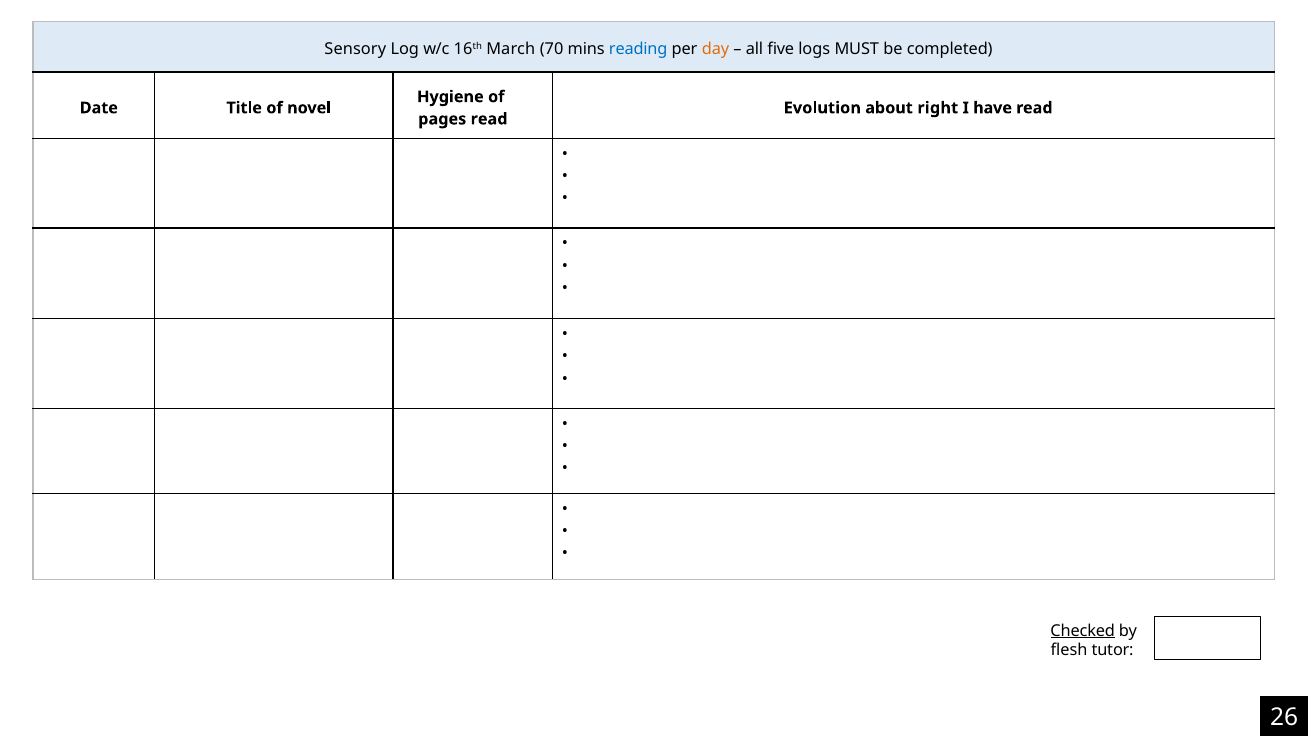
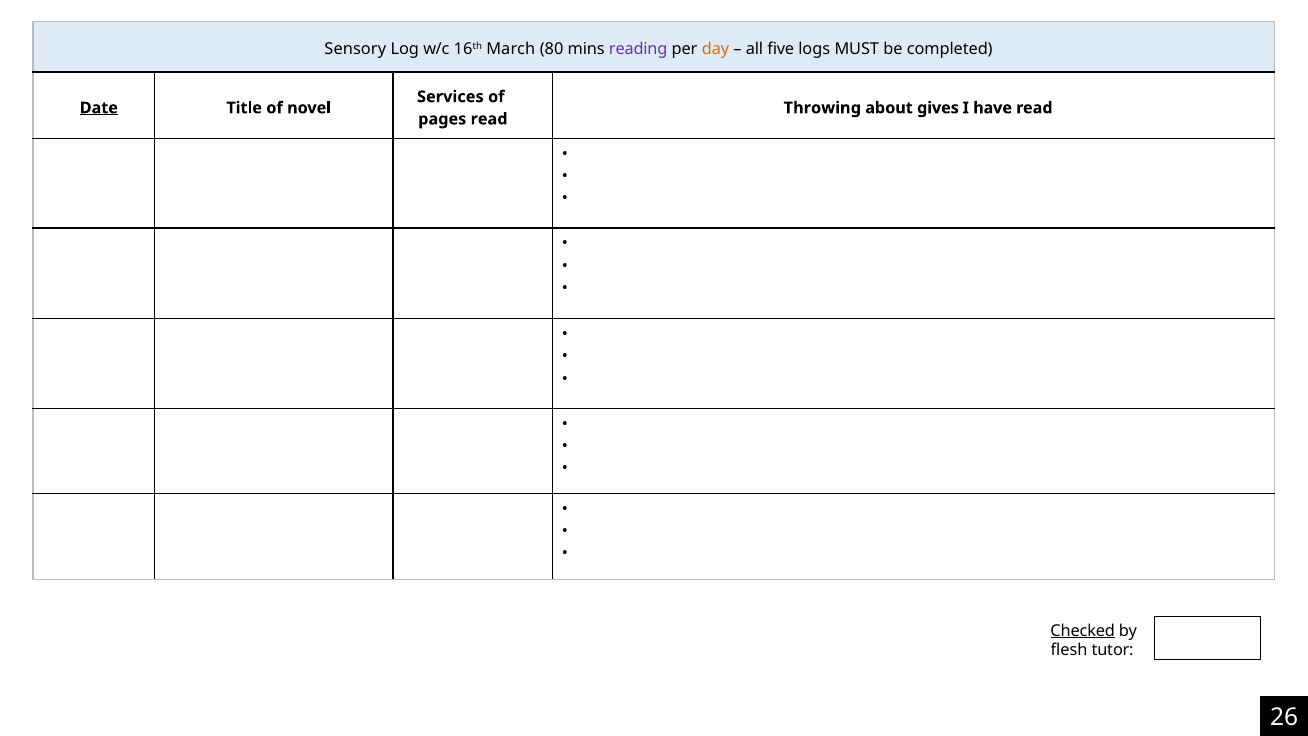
70: 70 -> 80
reading colour: blue -> purple
Hygiene: Hygiene -> Services
Date underline: none -> present
Evolution: Evolution -> Throwing
right: right -> gives
